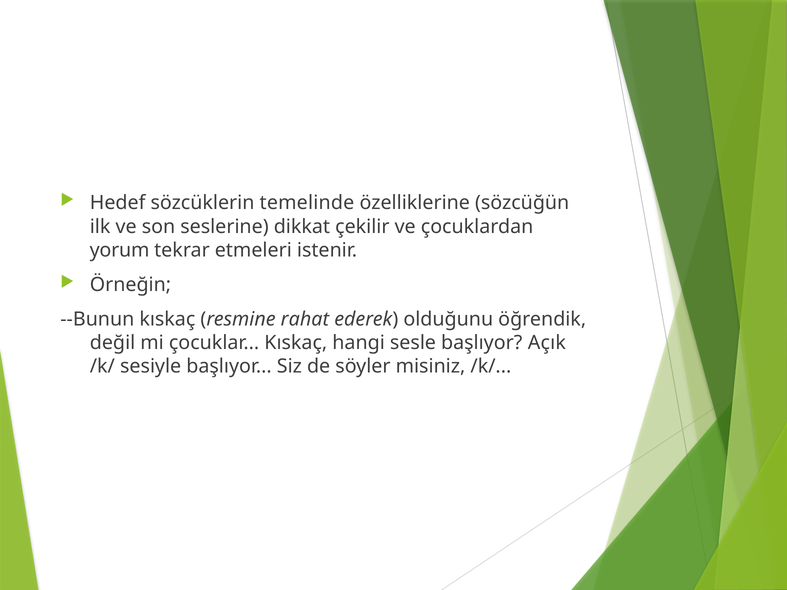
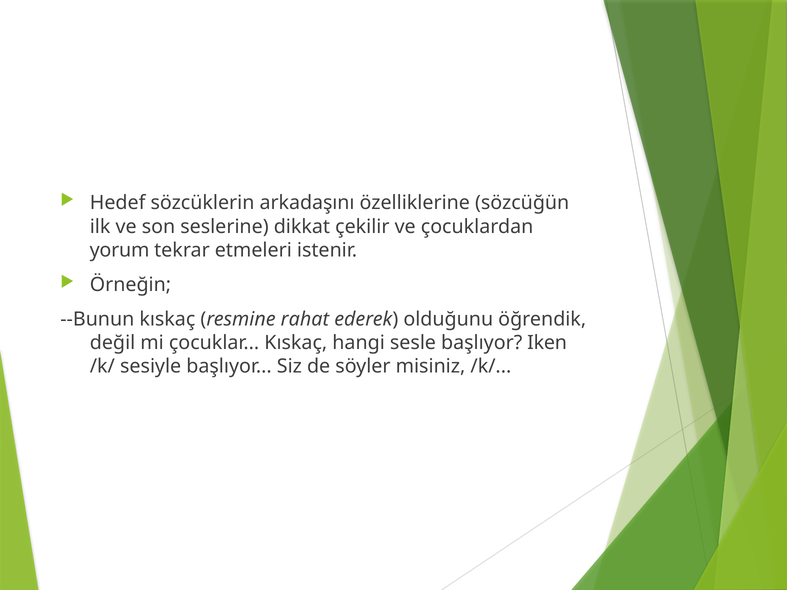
temelinde: temelinde -> arkadaşını
Açık: Açık -> Iken
